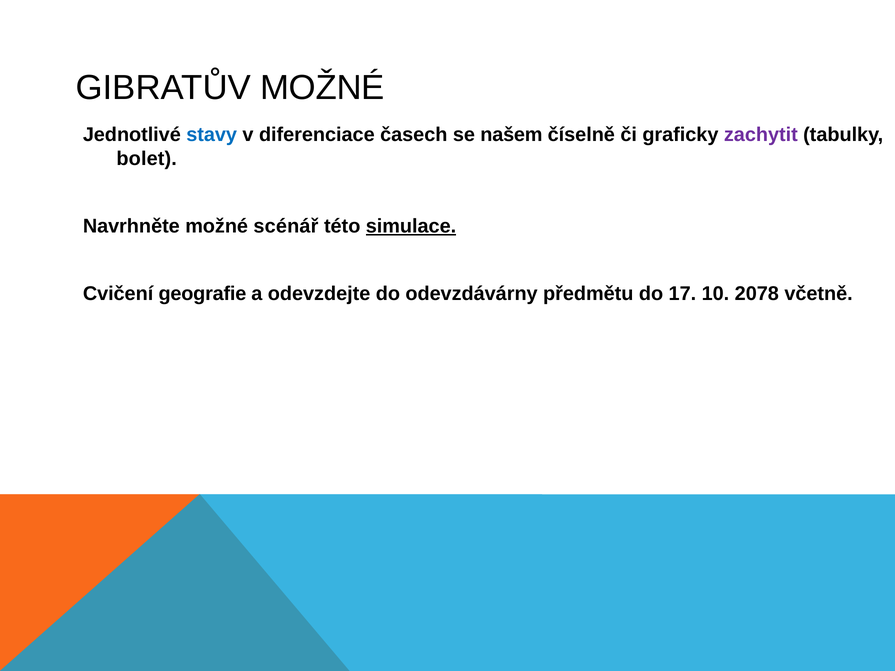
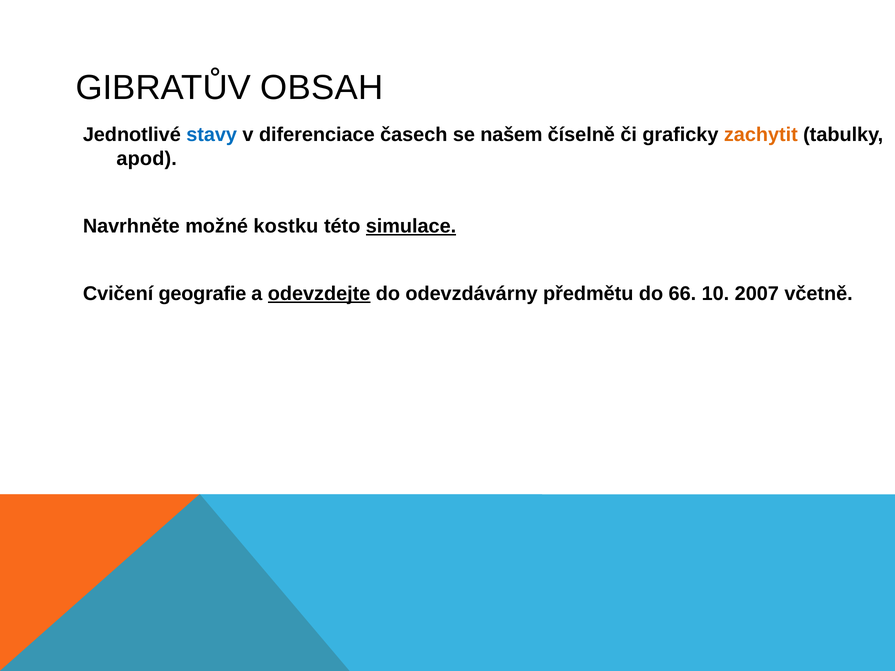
GIBRATŮV MOŽNÉ: MOŽNÉ -> OBSAH
zachytit colour: purple -> orange
bolet: bolet -> apod
scénář: scénář -> kostku
odevzdejte underline: none -> present
17: 17 -> 66
2078: 2078 -> 2007
